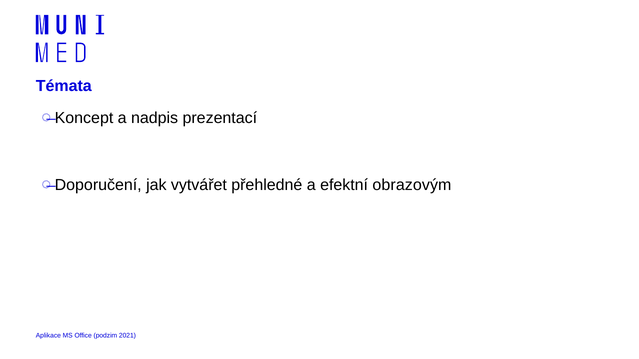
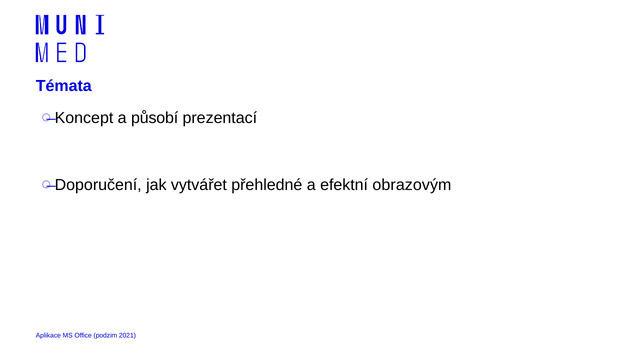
nadpis: nadpis -> působí
